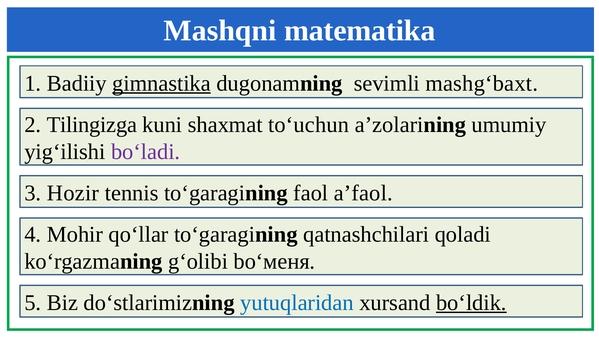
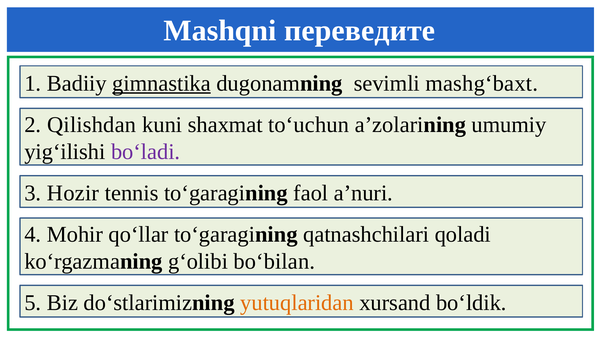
matematika: matematika -> переведите
Tilingizga: Tilingizga -> Qilishdan
a’faol: a’faol -> a’nuri
bo‘меня: bo‘меня -> bo‘bilan
yutuqlaridan colour: blue -> orange
bo‘ldik underline: present -> none
